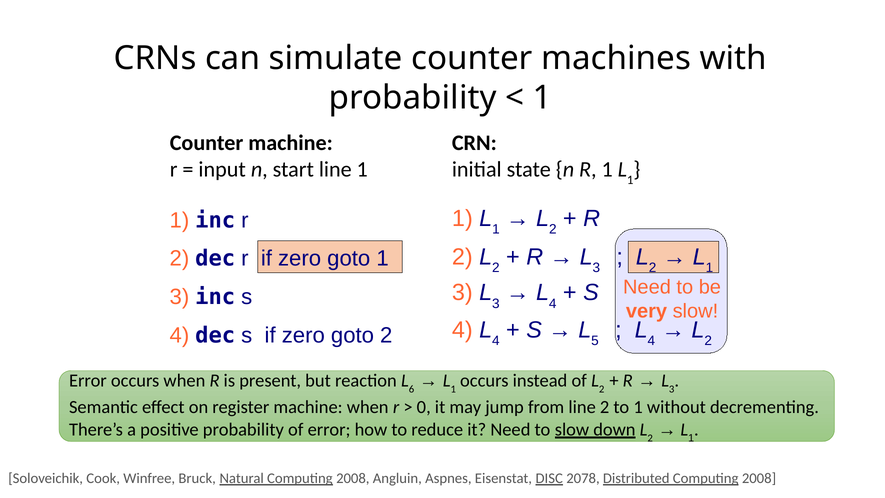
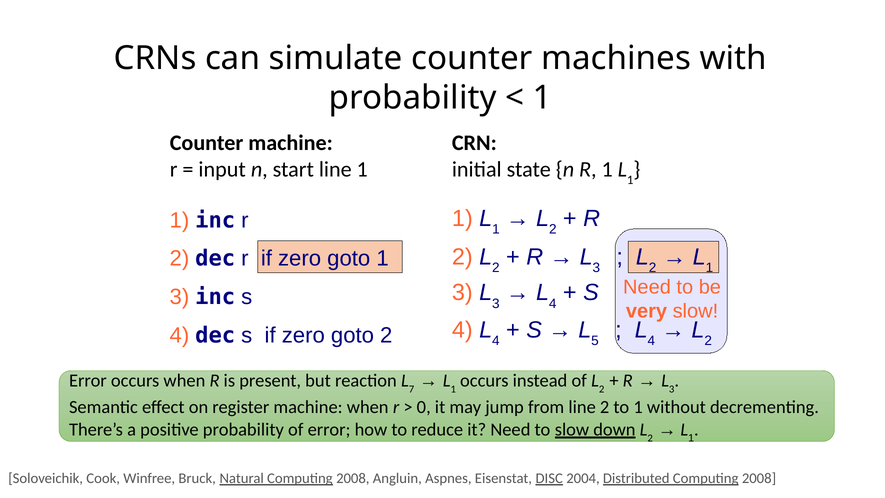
6: 6 -> 7
2078: 2078 -> 2004
